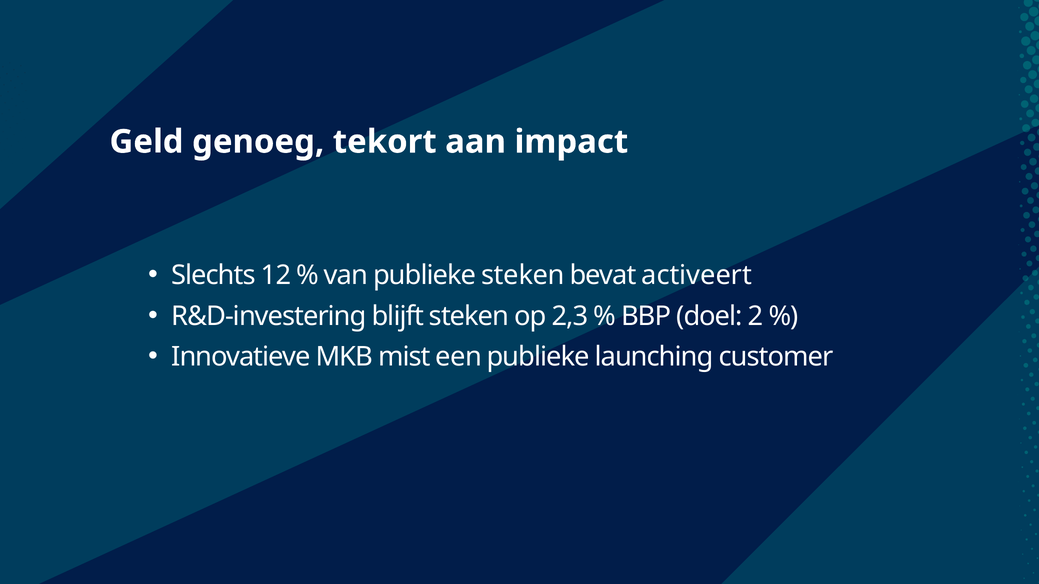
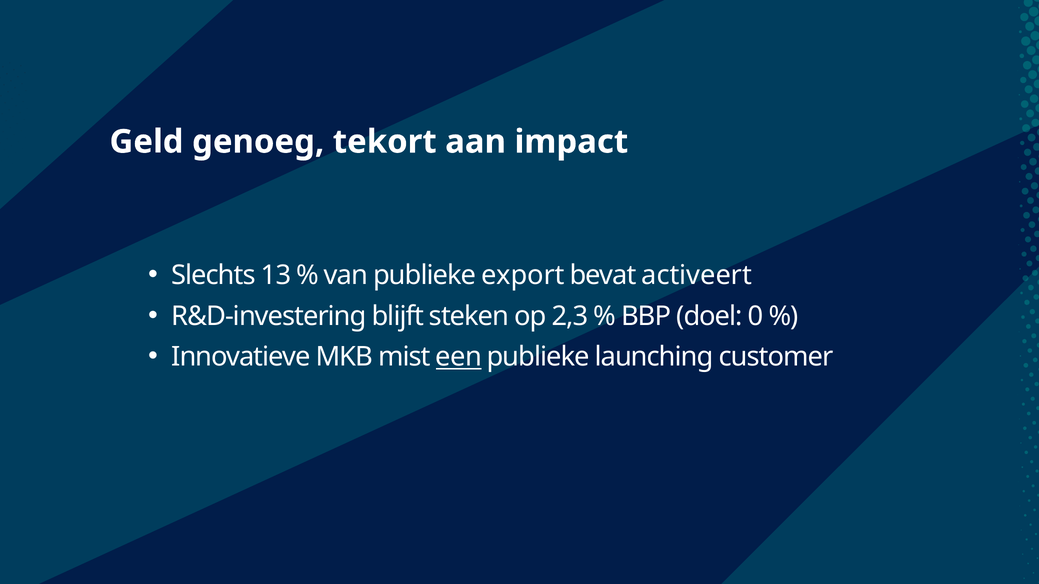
12: 12 -> 13
publieke steken: steken -> export
2: 2 -> 0
een underline: none -> present
